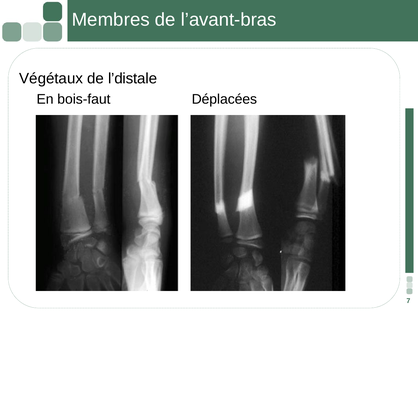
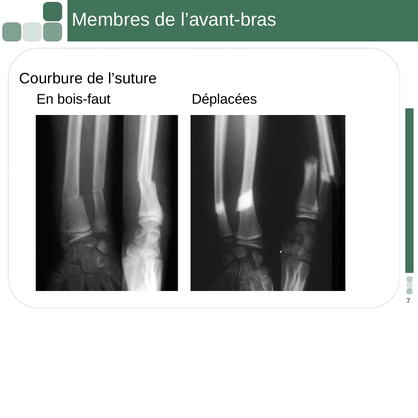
Végétaux: Végétaux -> Courbure
l’distale: l’distale -> l’suture
